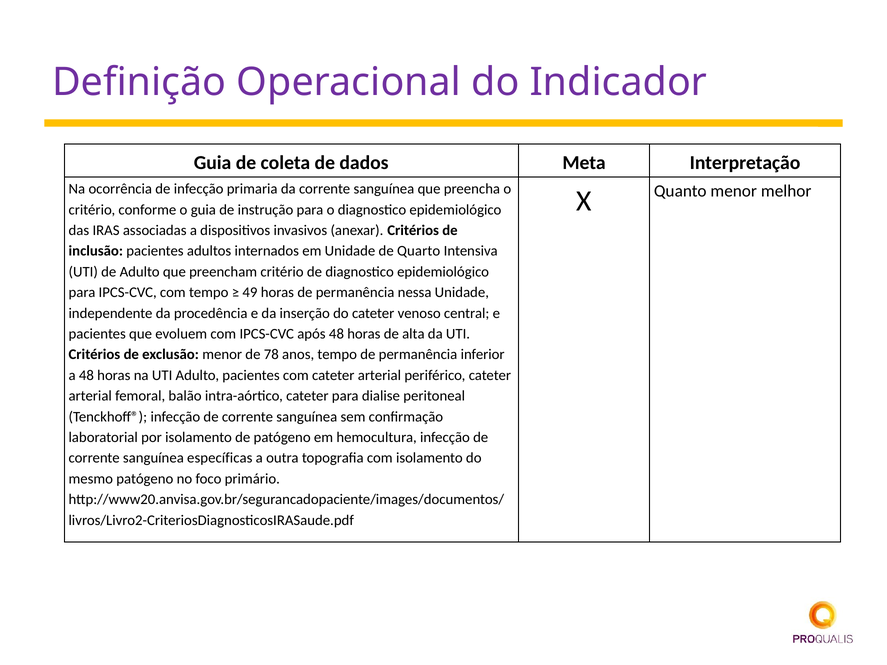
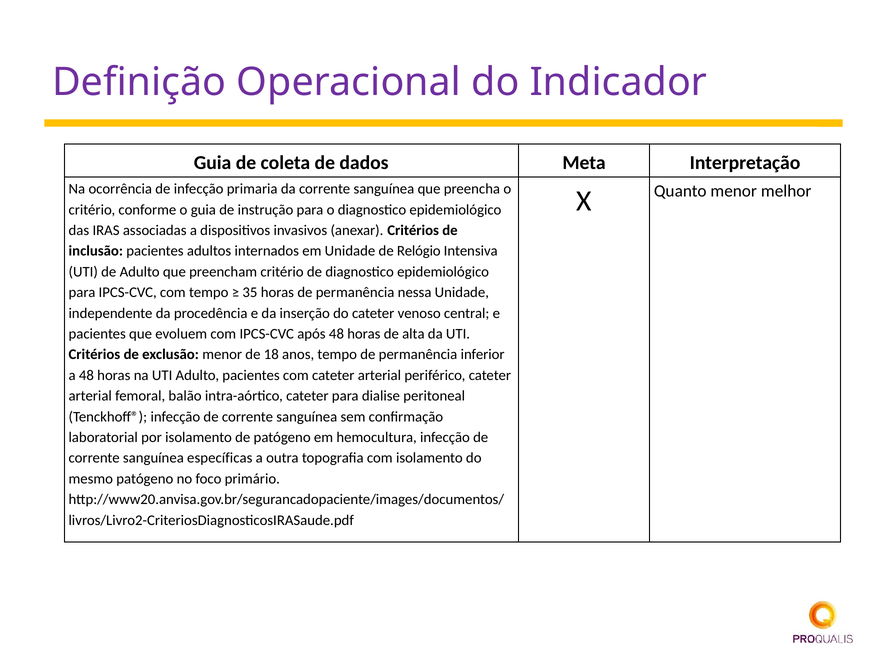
Quarto: Quarto -> Relógio
49: 49 -> 35
78: 78 -> 18
